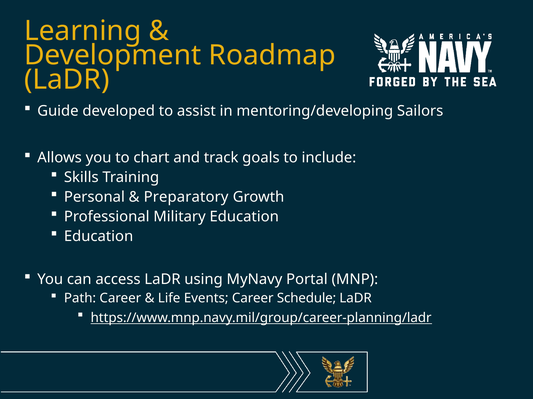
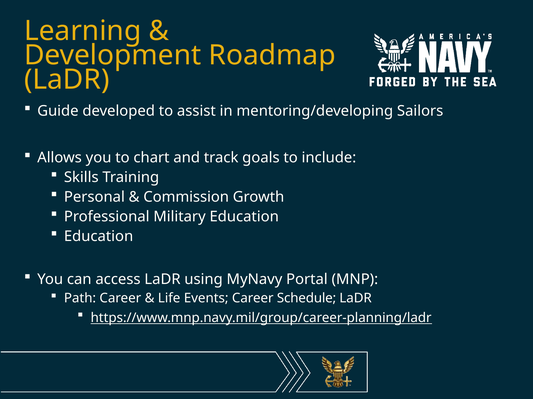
Preparatory: Preparatory -> Commission
